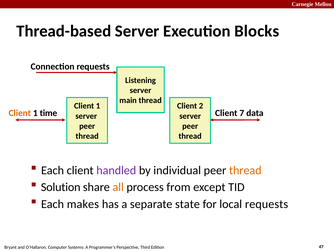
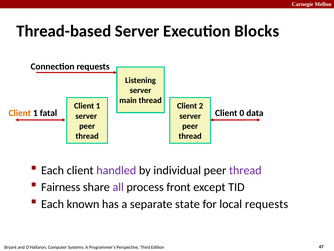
time: time -> fatal
7: 7 -> 0
thread at (245, 170) colour: orange -> purple
Solution: Solution -> Fairness
all colour: orange -> purple
from: from -> front
makes: makes -> known
